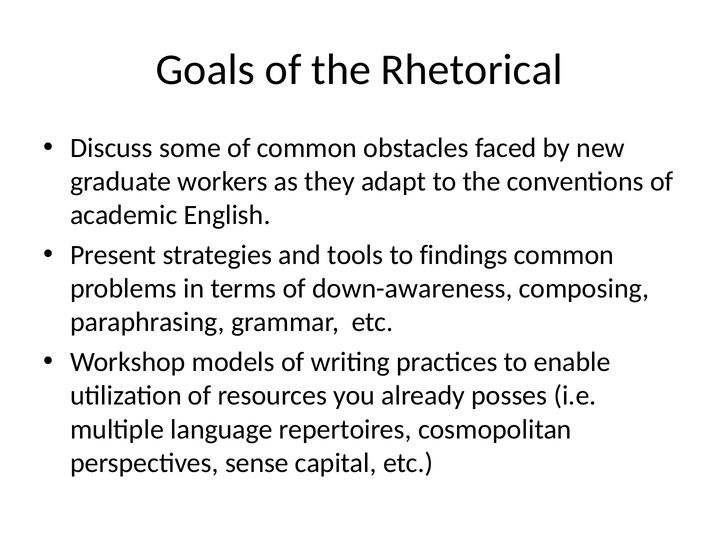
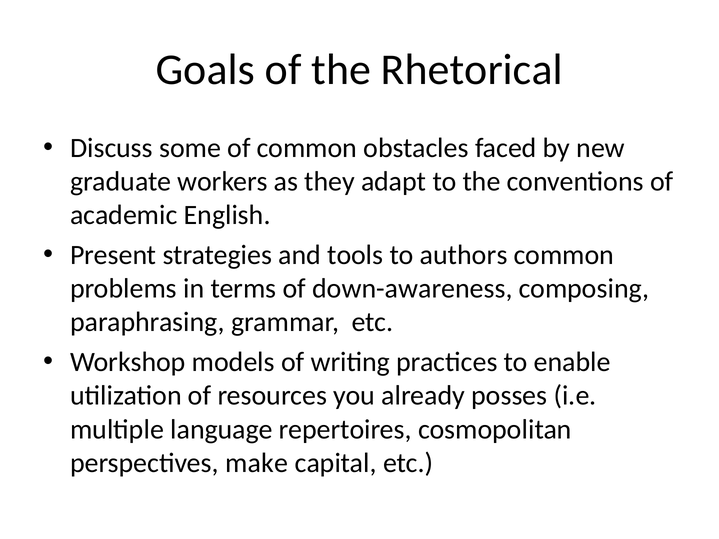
findings: findings -> authors
sense: sense -> make
